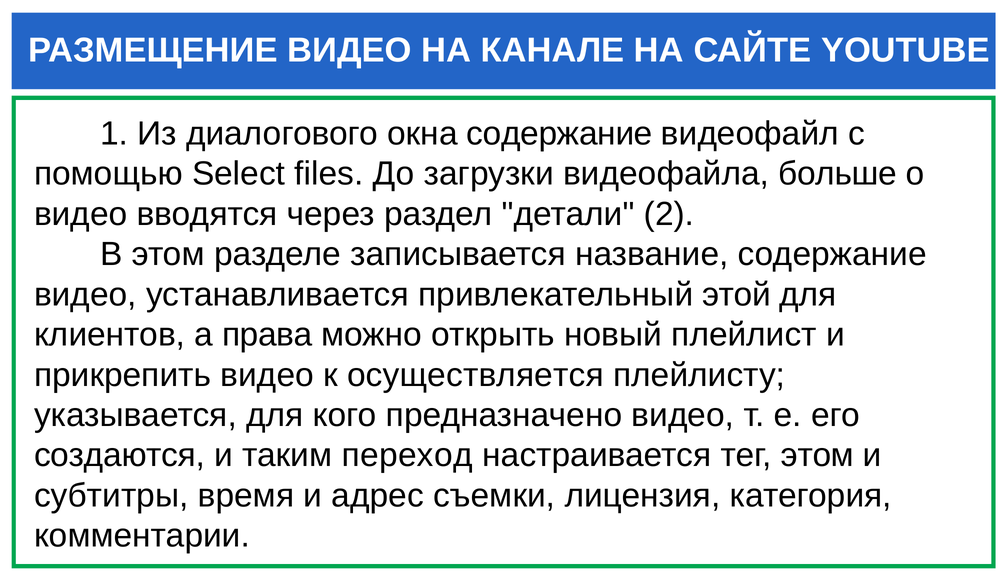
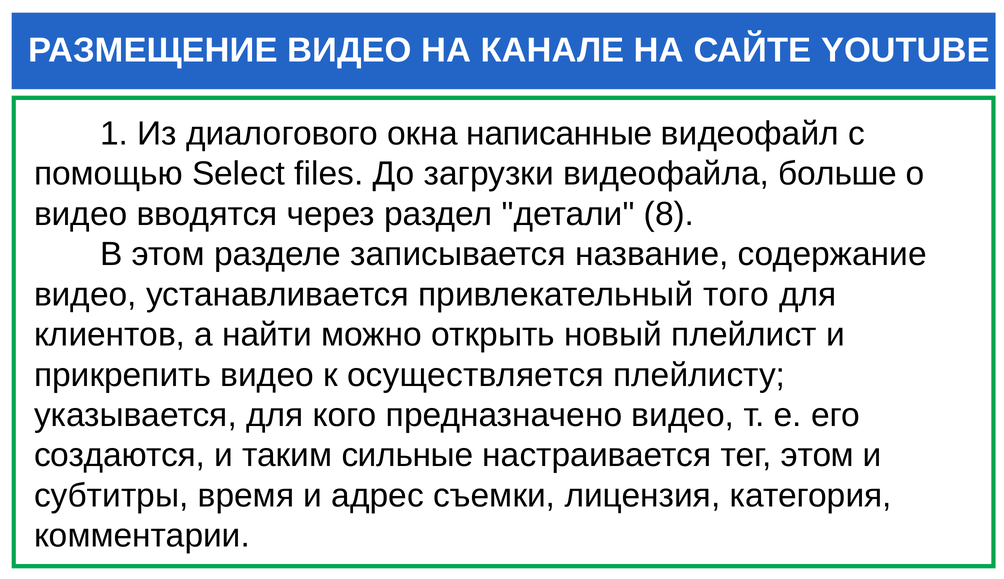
окна содержание: содержание -> написанные
2: 2 -> 8
этой: этой -> того
права: права -> найти
переход: переход -> сильные
